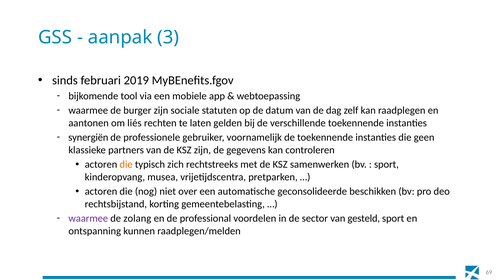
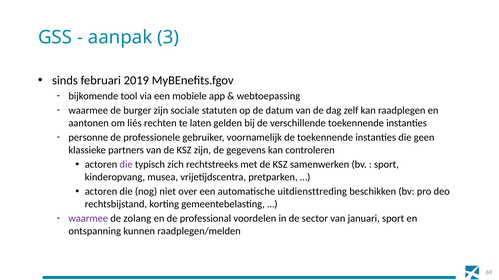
synergiën: synergiën -> personne
die at (126, 165) colour: orange -> purple
geconsolideerde: geconsolideerde -> uitdiensttreding
gesteld: gesteld -> januari
